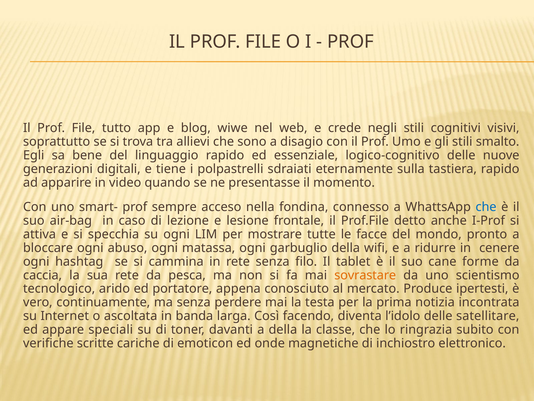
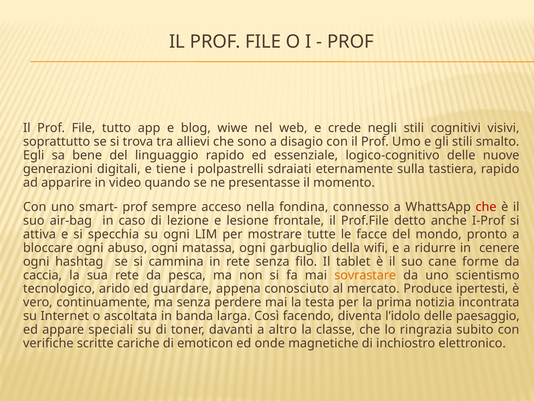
che at (486, 207) colour: blue -> red
portatore: portatore -> guardare
satellitare: satellitare -> paesaggio
a della: della -> altro
